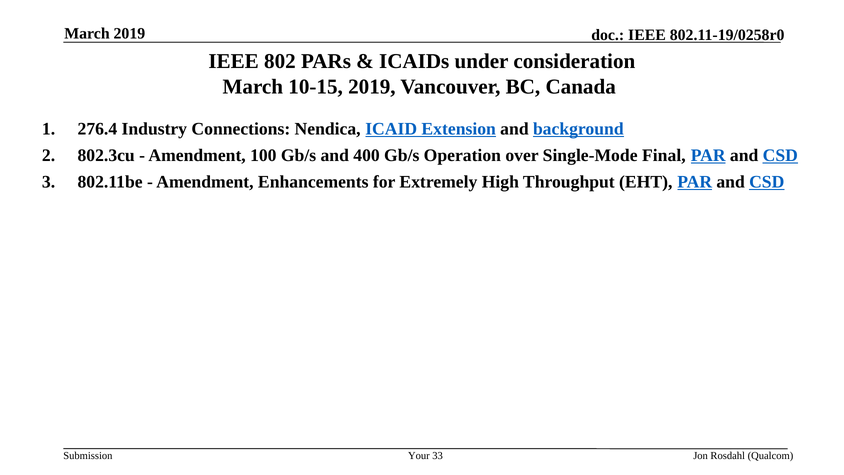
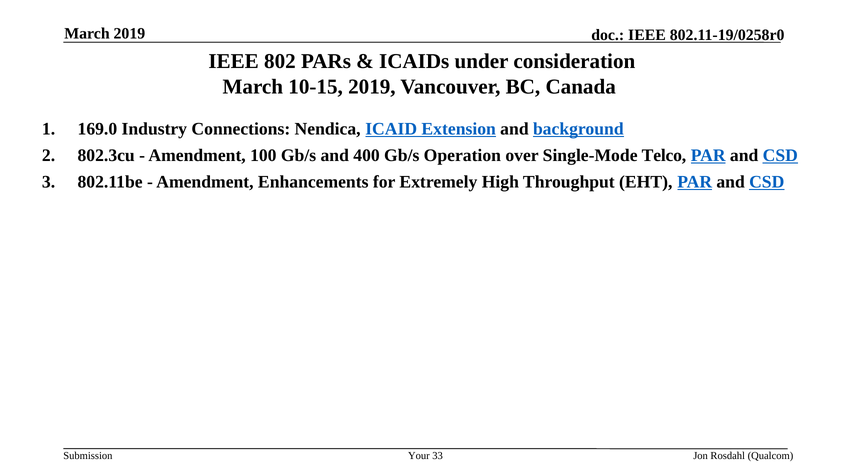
276.4: 276.4 -> 169.0
Final: Final -> Telco
